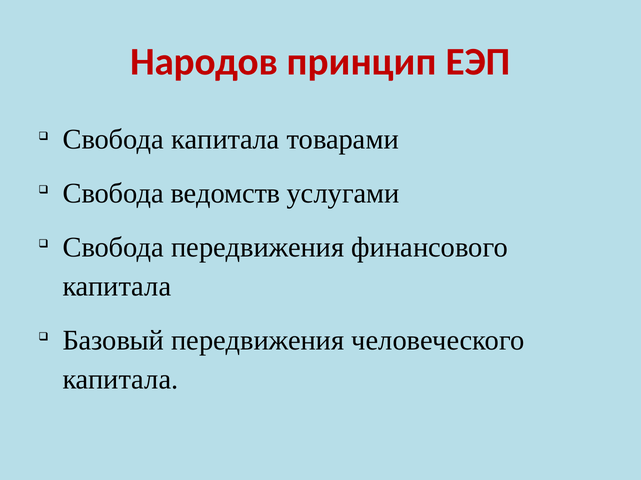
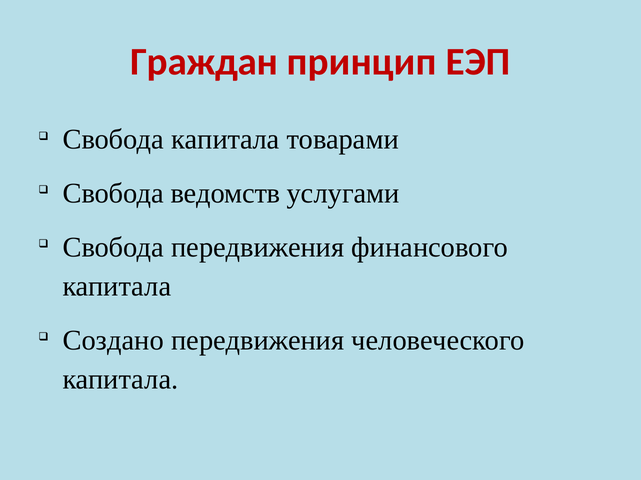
Народов: Народов -> Граждан
Базовый: Базовый -> Создано
